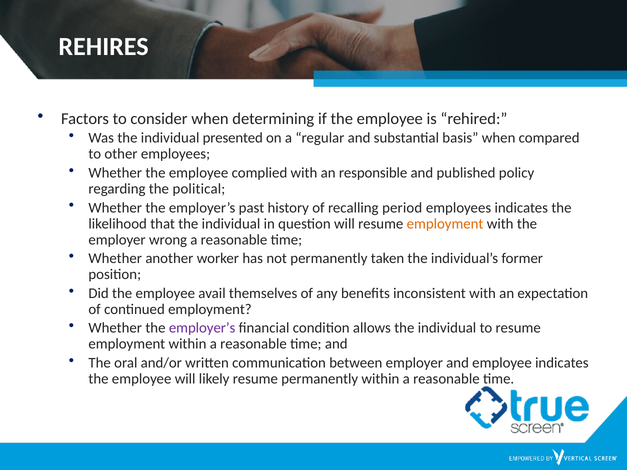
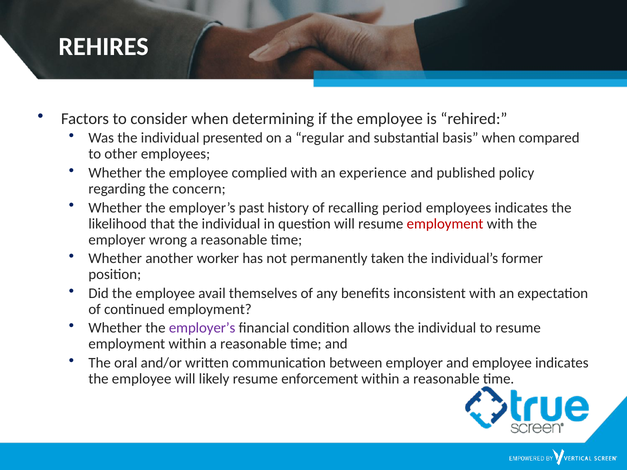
responsible: responsible -> experience
political: political -> concern
employment at (445, 224) colour: orange -> red
resume permanently: permanently -> enforcement
